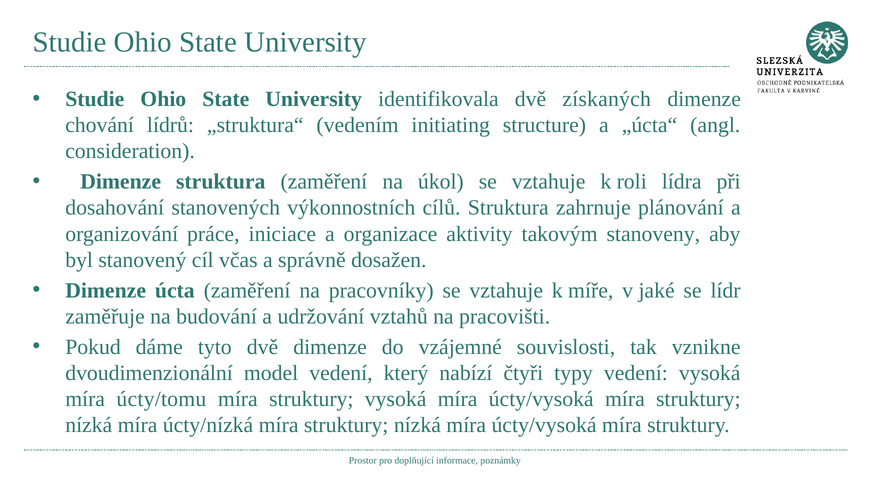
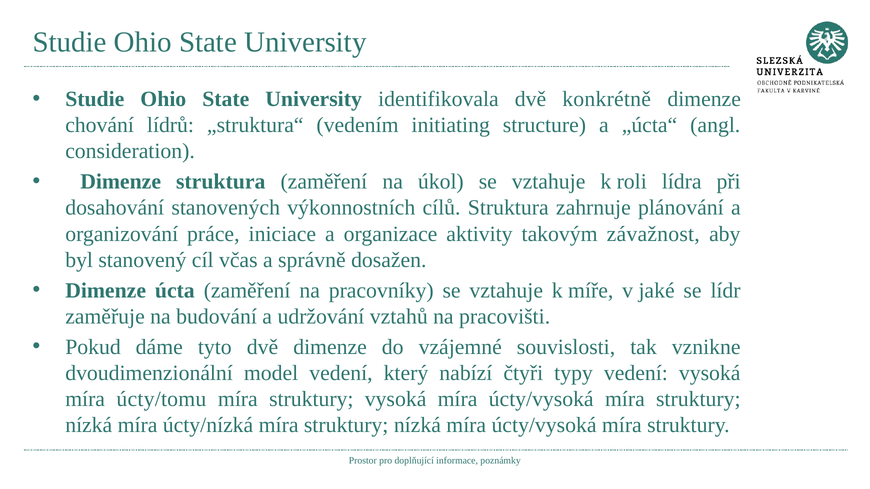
získaných: získaných -> konkrétně
stanoveny: stanoveny -> závažnost
